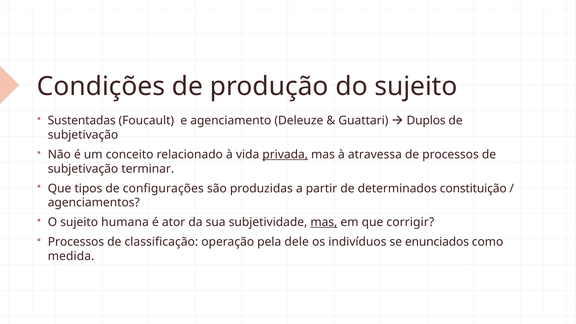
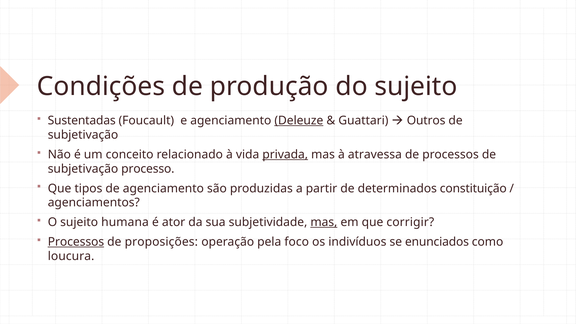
Deleuze underline: none -> present
Duplos: Duplos -> Outros
terminar: terminar -> processo
de configurações: configurações -> agenciamento
Processos at (76, 242) underline: none -> present
classificação: classificação -> proposições
dele: dele -> foco
medida: medida -> loucura
